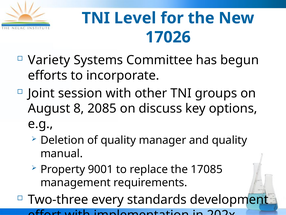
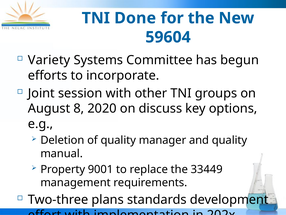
Level: Level -> Done
17026: 17026 -> 59604
2085: 2085 -> 2020
17085: 17085 -> 33449
every: every -> plans
